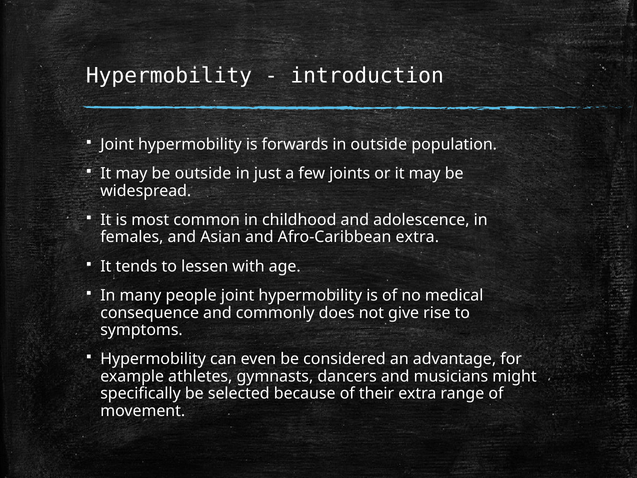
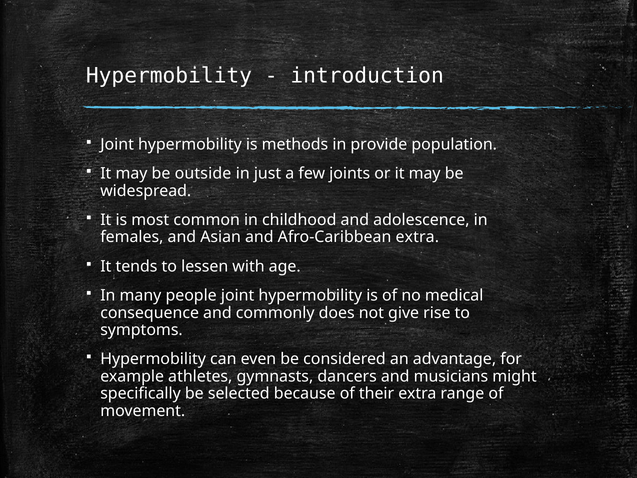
forwards: forwards -> methods
in outside: outside -> provide
